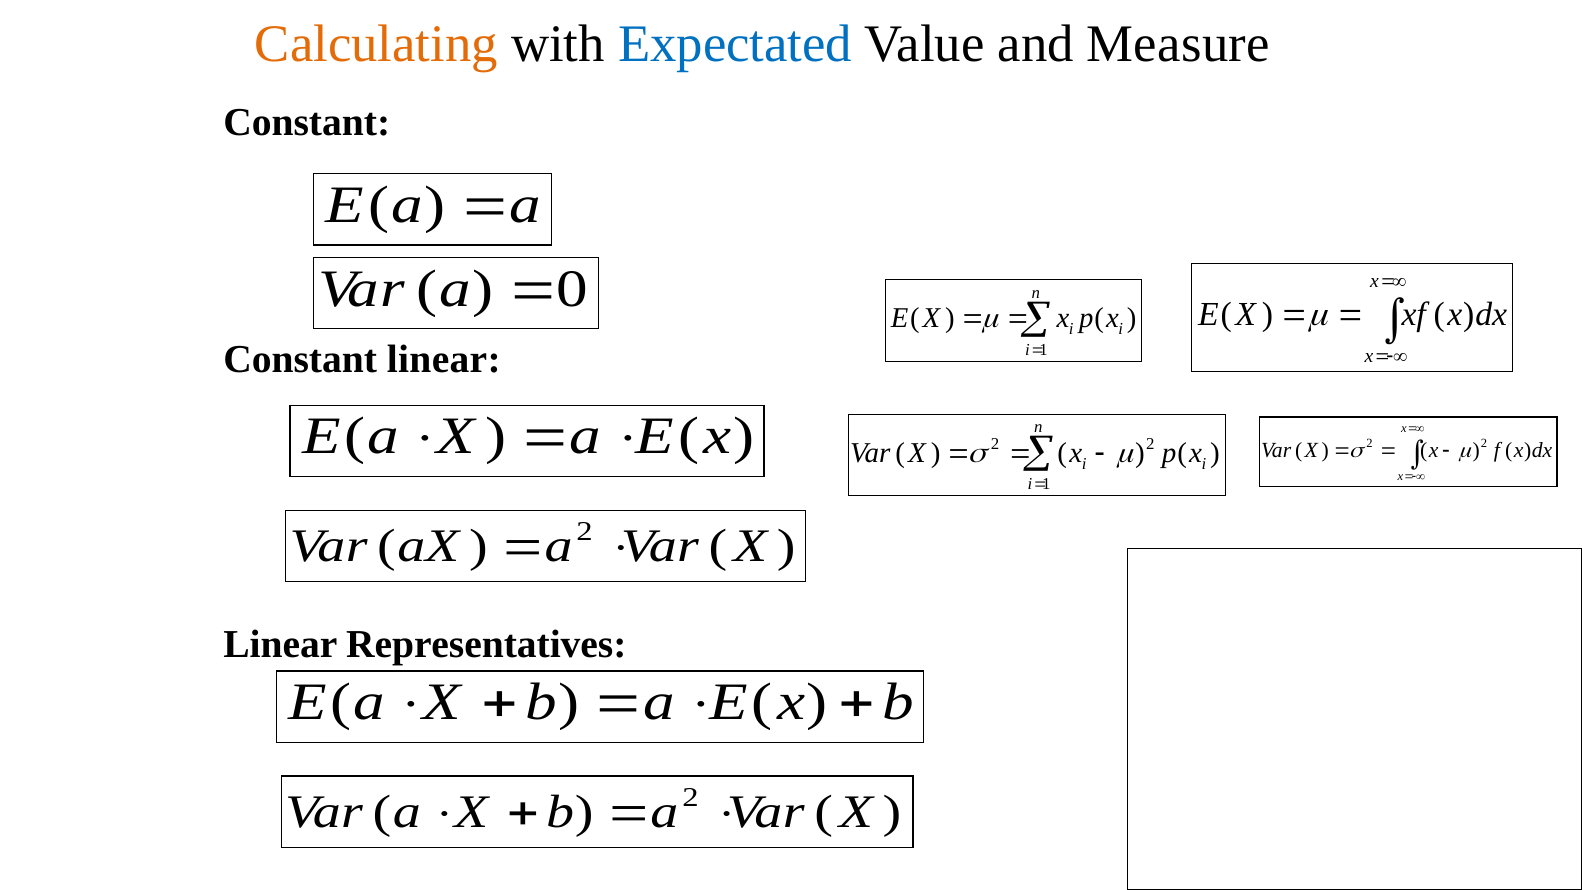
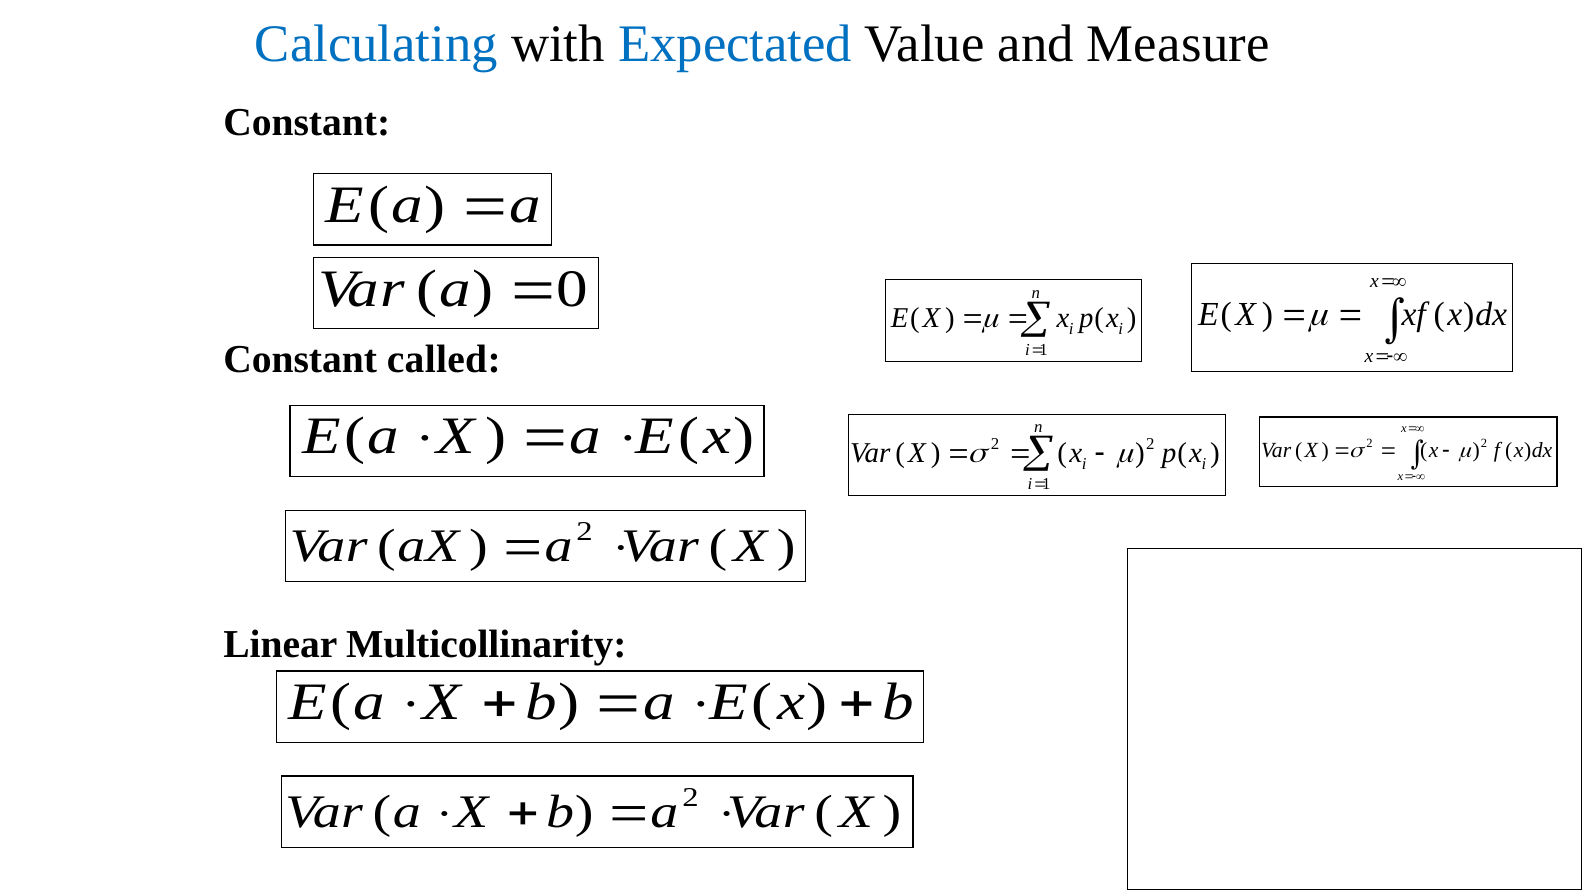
Calculating colour: orange -> blue
Constant linear: linear -> called
Representatives: Representatives -> Multicollinarity
